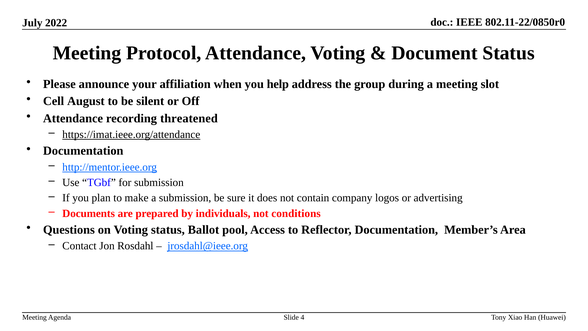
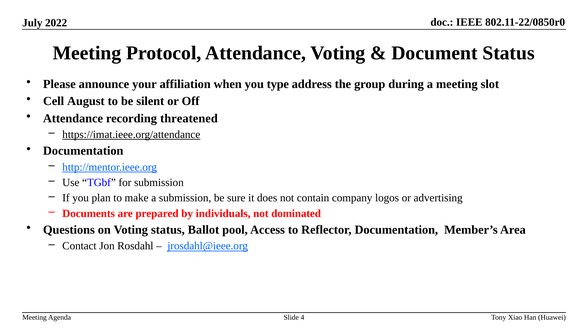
help: help -> type
conditions: conditions -> dominated
